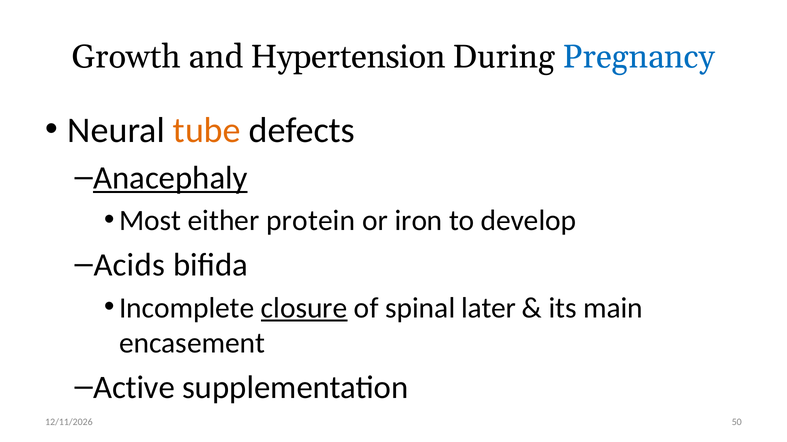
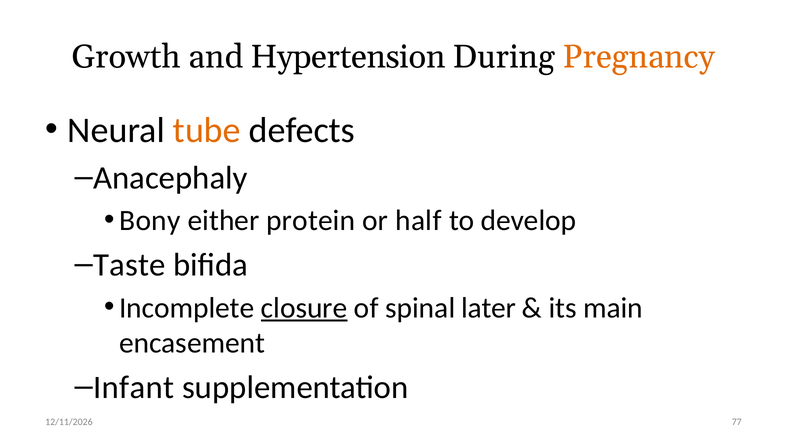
Pregnancy colour: blue -> orange
Anacephaly underline: present -> none
Most: Most -> Bony
iron: iron -> half
Acids: Acids -> Taste
Active: Active -> Infant
50: 50 -> 77
